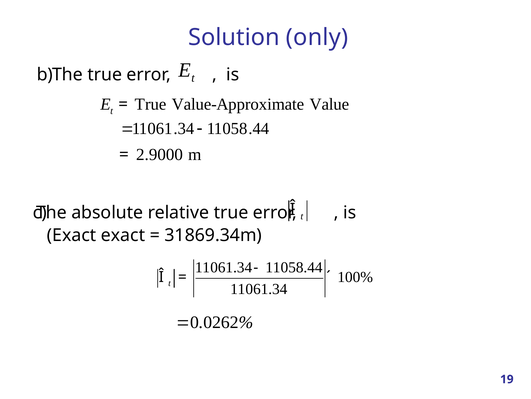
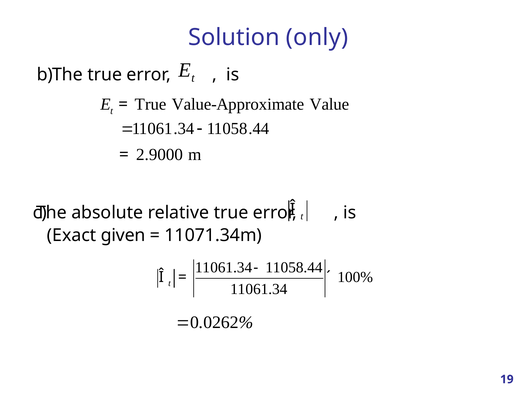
Exact exact: exact -> given
31869.34m: 31869.34m -> 11071.34m
